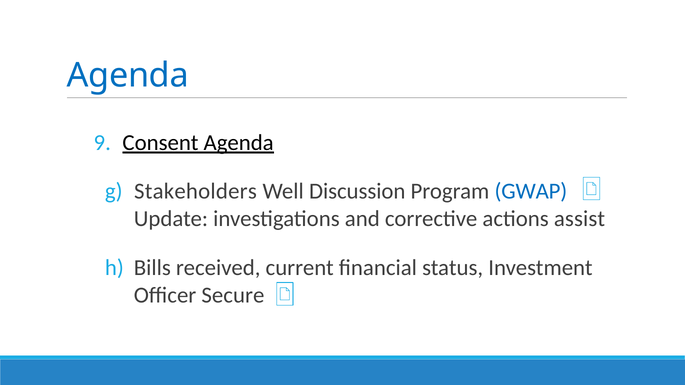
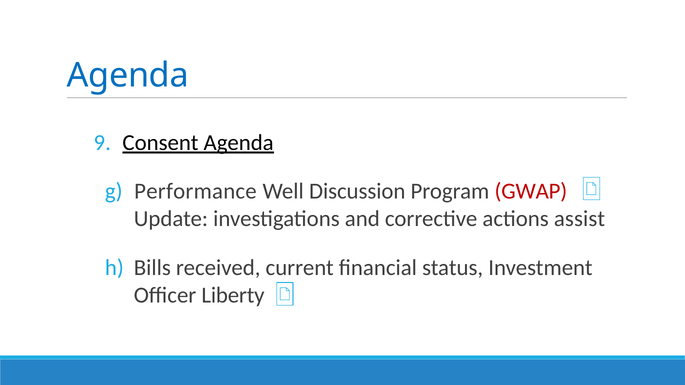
Stakeholders: Stakeholders -> Performance
GWAP colour: blue -> red
Secure: Secure -> Liberty
